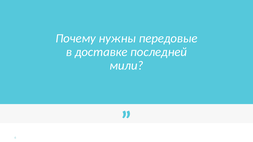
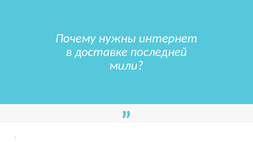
передовые: передовые -> интернет
